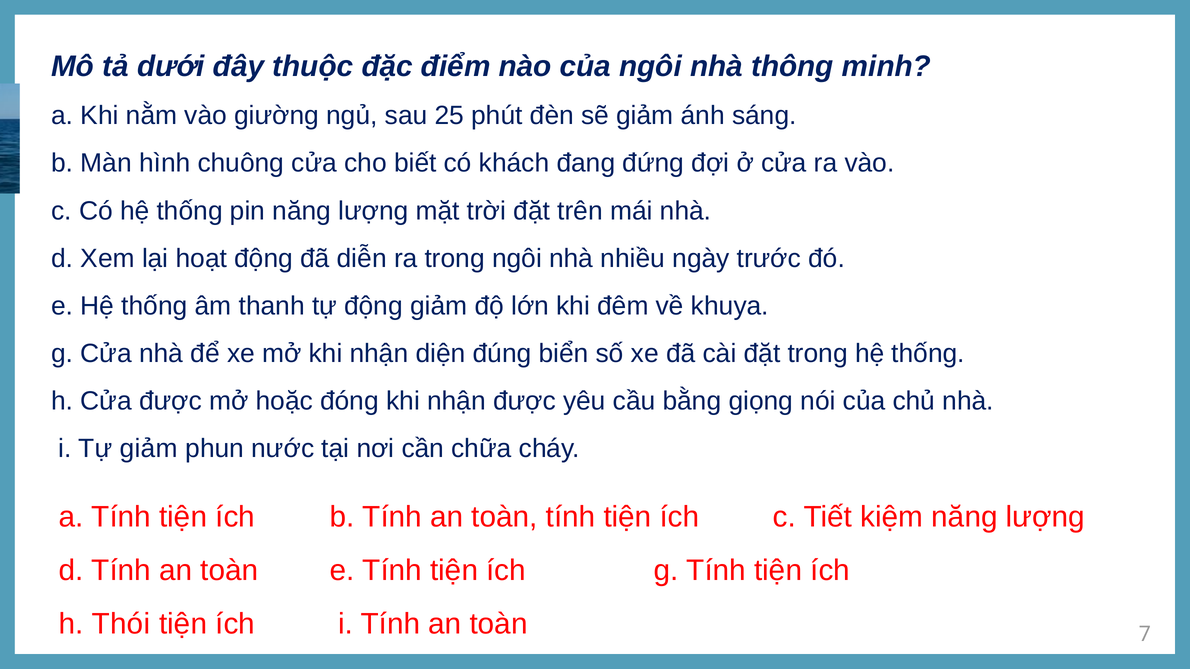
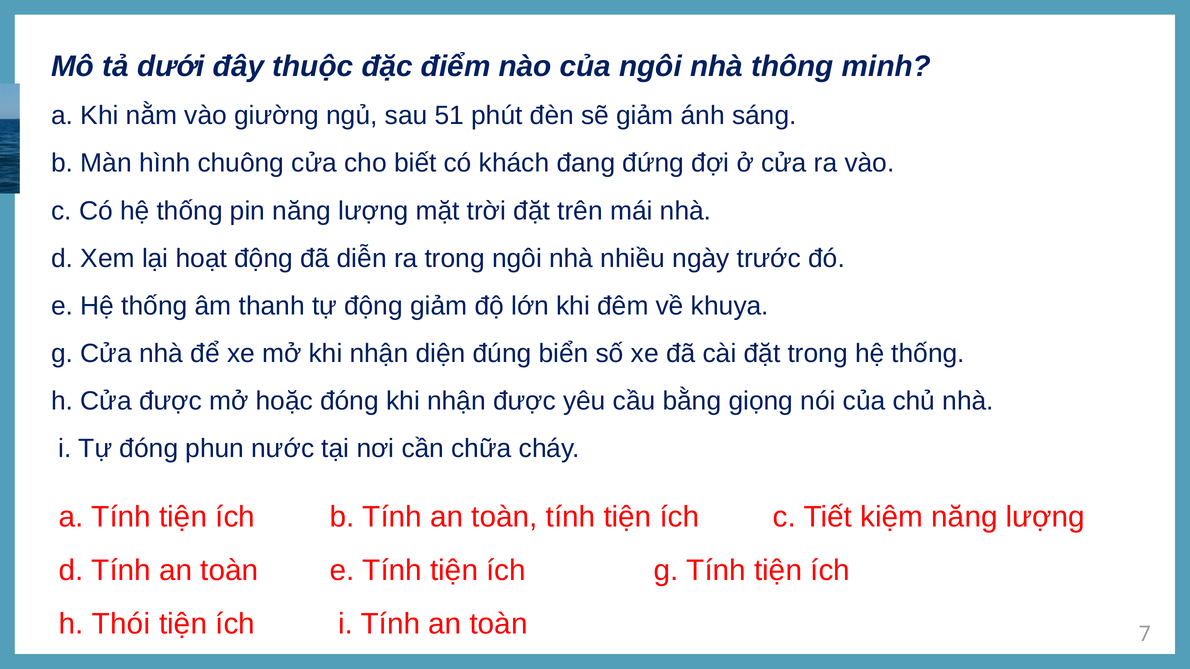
25: 25 -> 51
Tự giảm: giảm -> đóng
